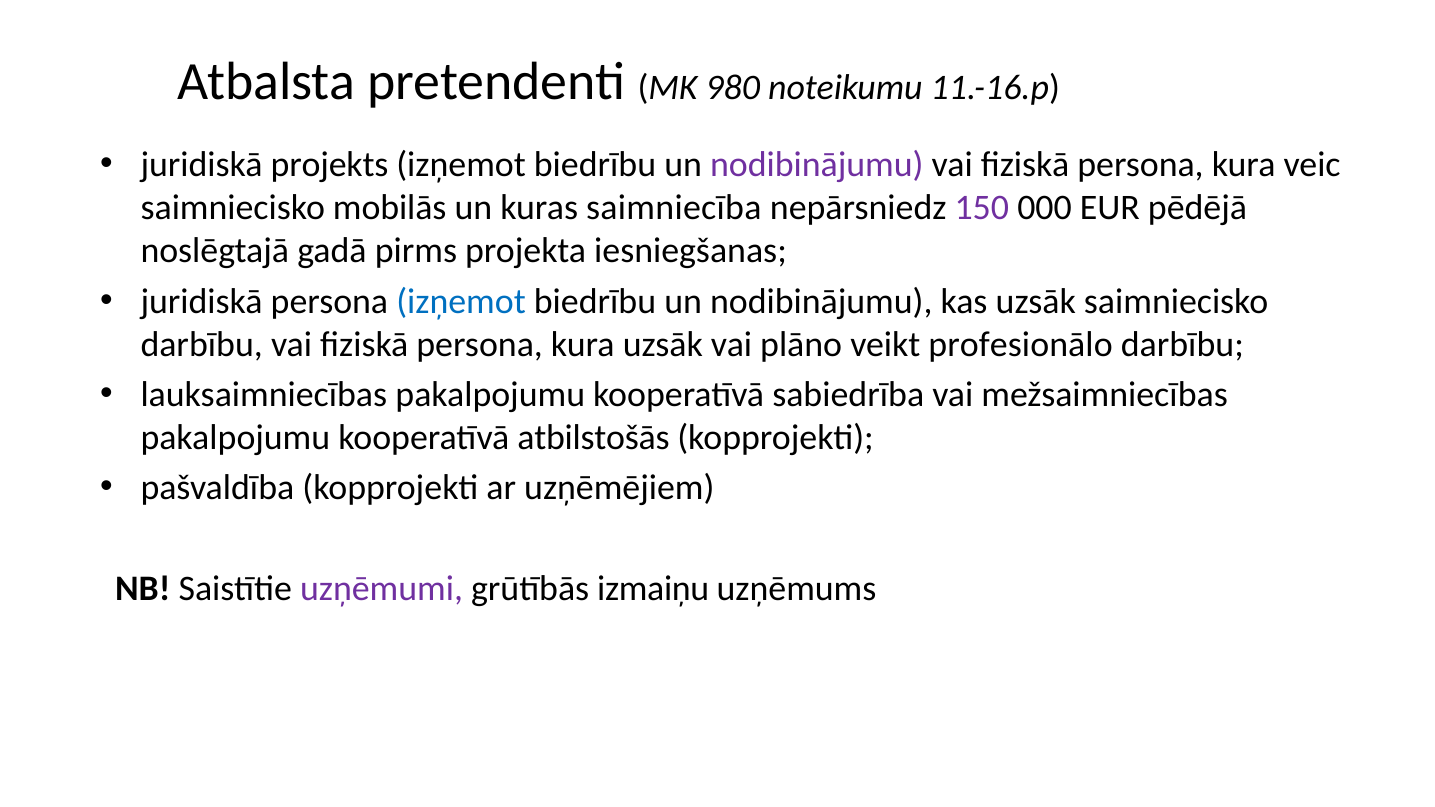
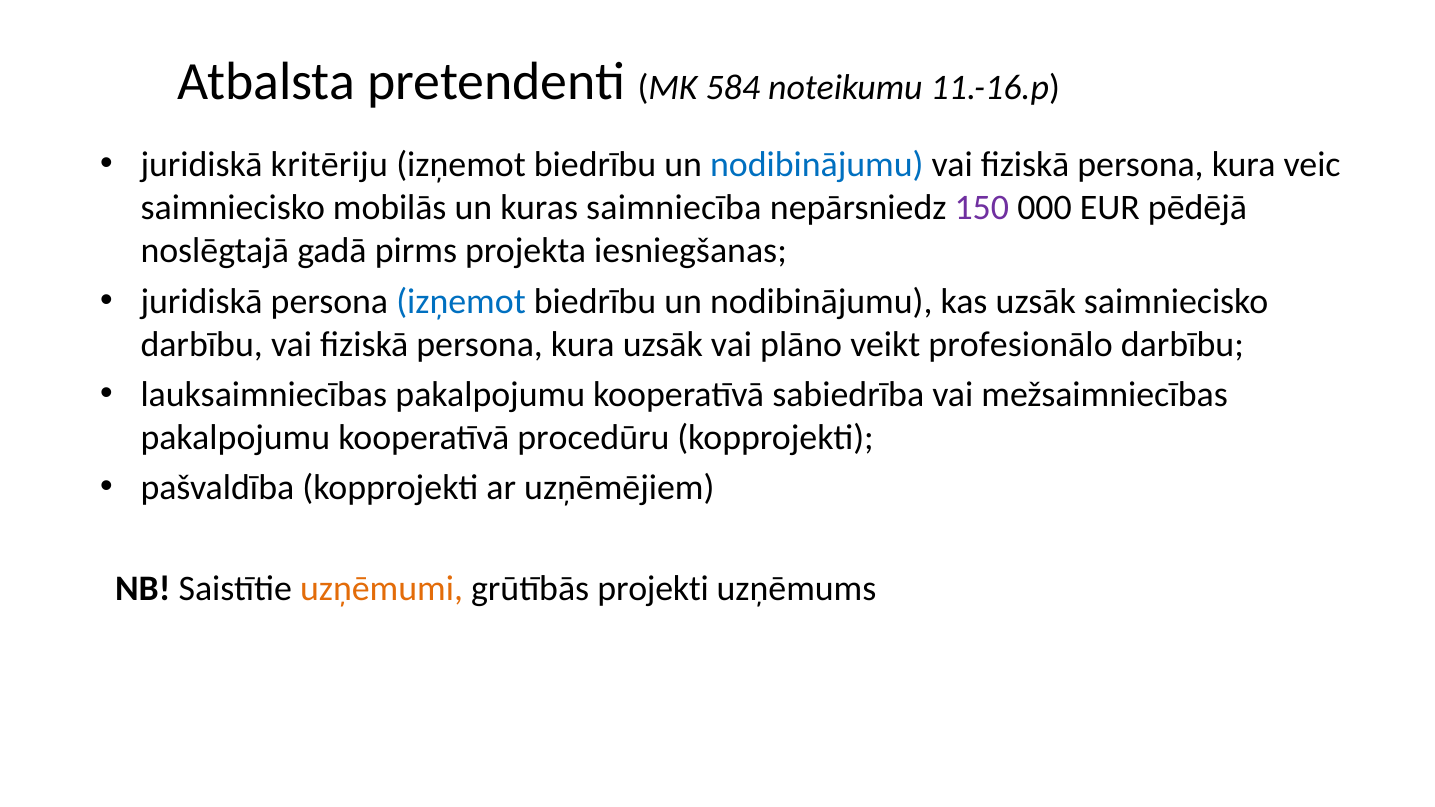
980: 980 -> 584
projekts: projekts -> kritēriju
nodibinājumu at (817, 165) colour: purple -> blue
atbilstošās: atbilstošās -> procedūru
uzņēmumi colour: purple -> orange
izmaiņu: izmaiņu -> projekti
